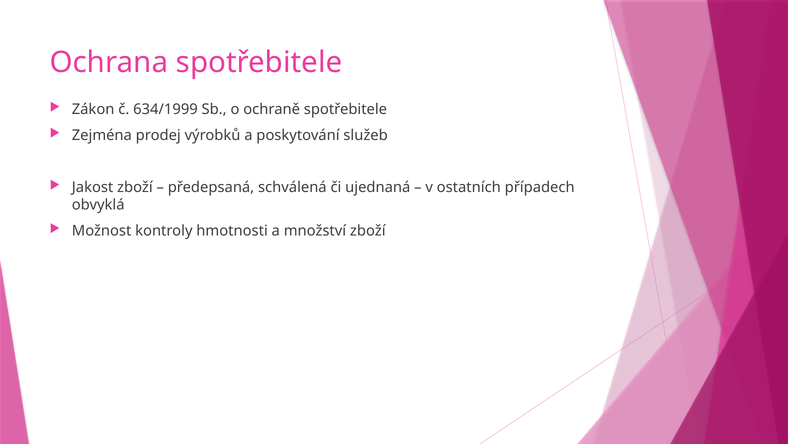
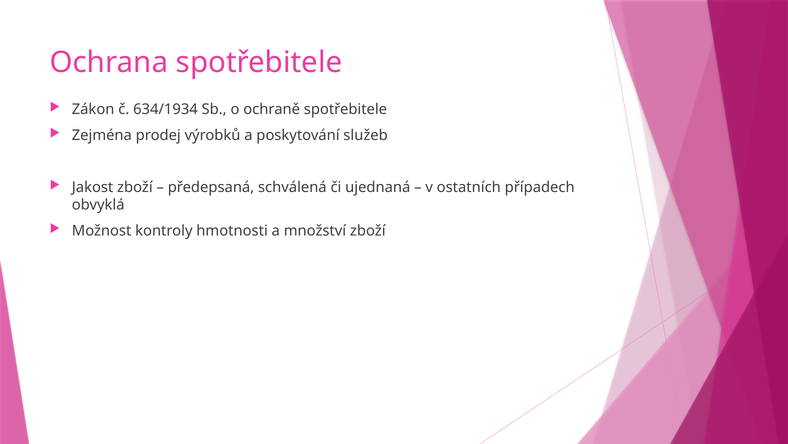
634/1999: 634/1999 -> 634/1934
